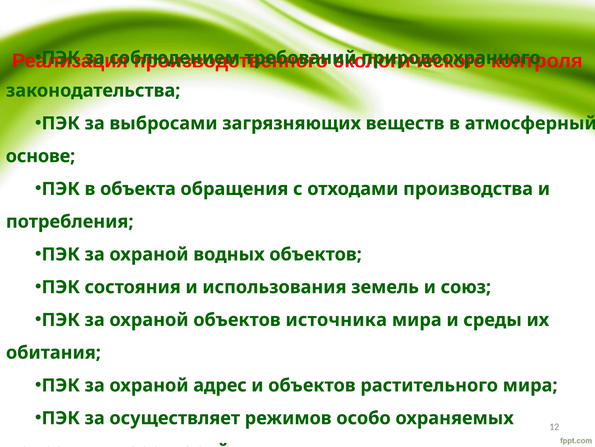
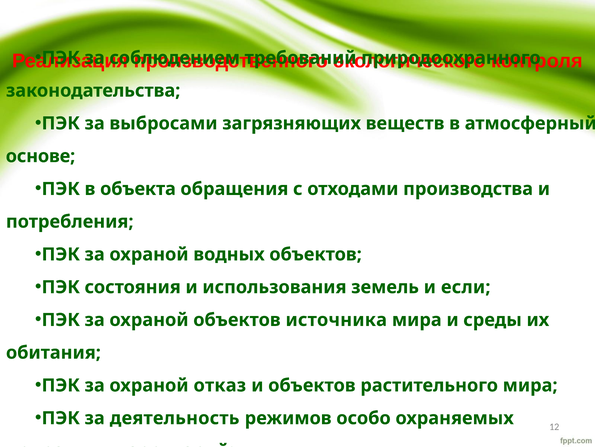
союз: союз -> если
адрес: адрес -> отказ
осуществляет: осуществляет -> деятельность
